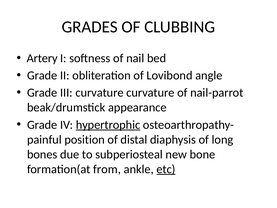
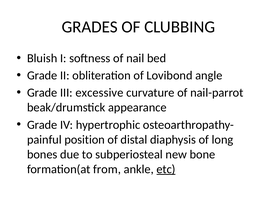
Artery: Artery -> Bluish
III curvature: curvature -> excessive
hypertrophic underline: present -> none
